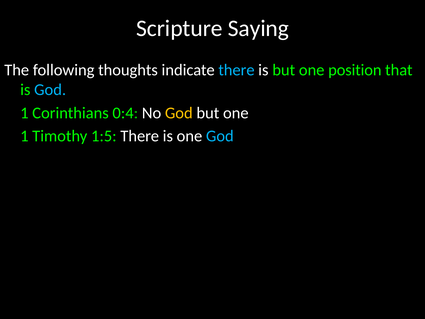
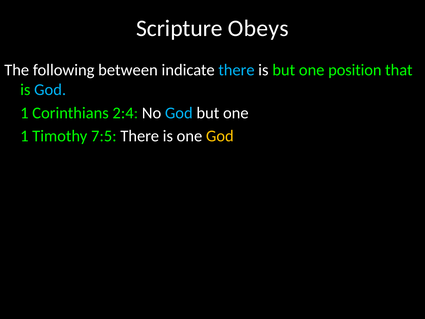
Saying: Saying -> Obeys
thoughts: thoughts -> between
0:4: 0:4 -> 2:4
God at (179, 113) colour: yellow -> light blue
1:5: 1:5 -> 7:5
God at (220, 136) colour: light blue -> yellow
